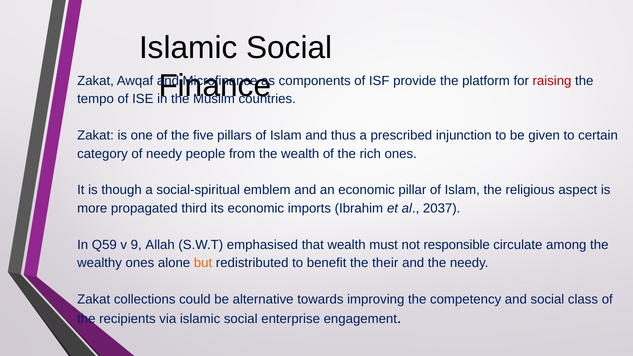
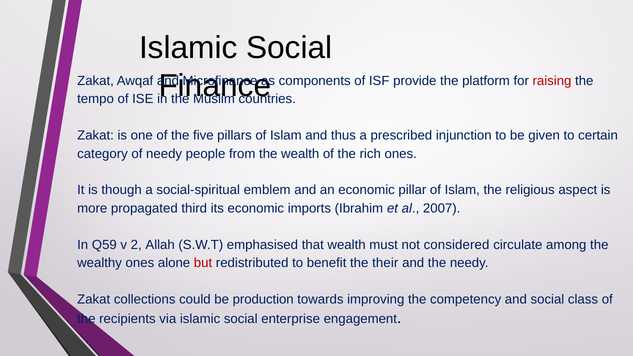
2037: 2037 -> 2007
9: 9 -> 2
responsible: responsible -> considered
but colour: orange -> red
alternative: alternative -> production
